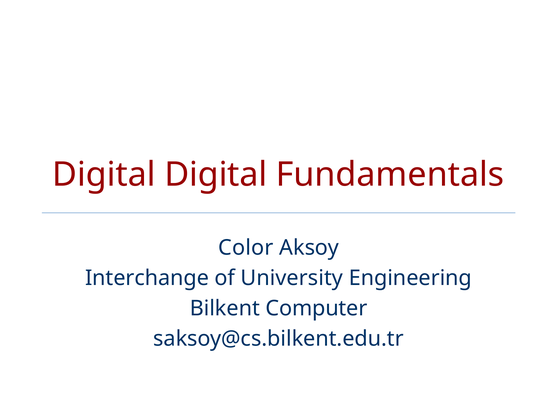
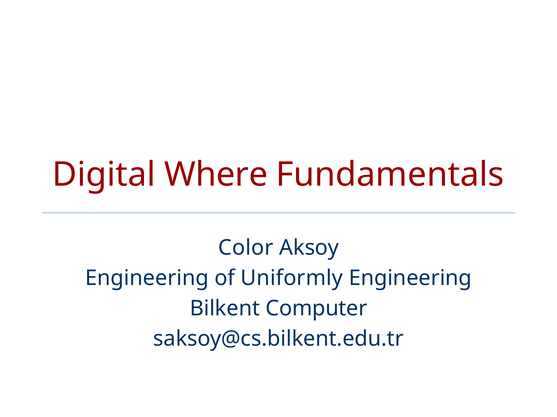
Digital Digital: Digital -> Where
Interchange at (147, 278): Interchange -> Engineering
University: University -> Uniformly
